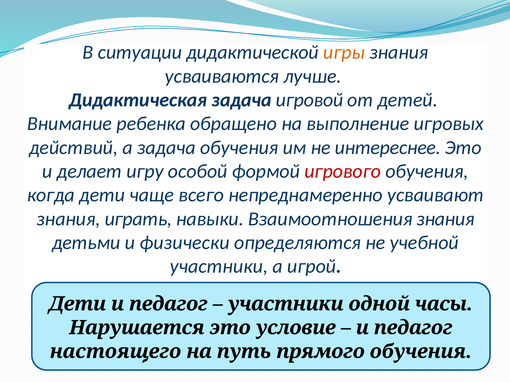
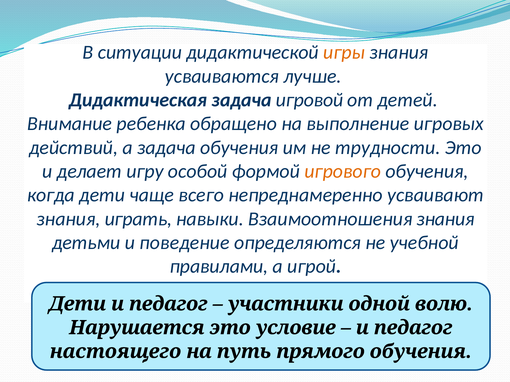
интереснее: интереснее -> трудности
игрового colour: red -> orange
физически: физически -> поведение
участники at (219, 267): участники -> правилами
часы: часы -> волю
